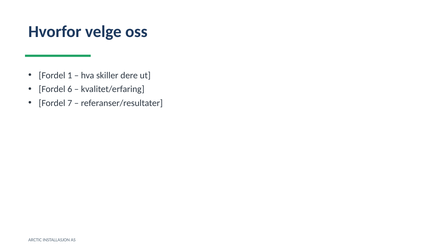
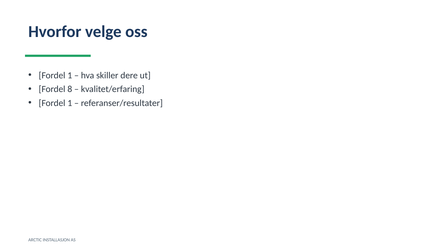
6: 6 -> 8
7 at (70, 103): 7 -> 1
